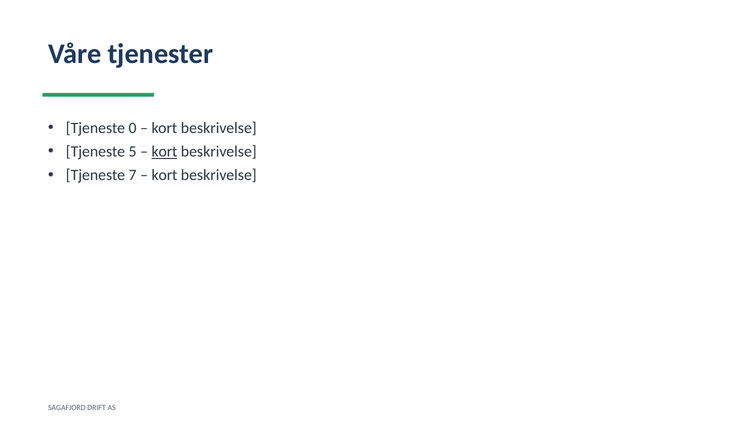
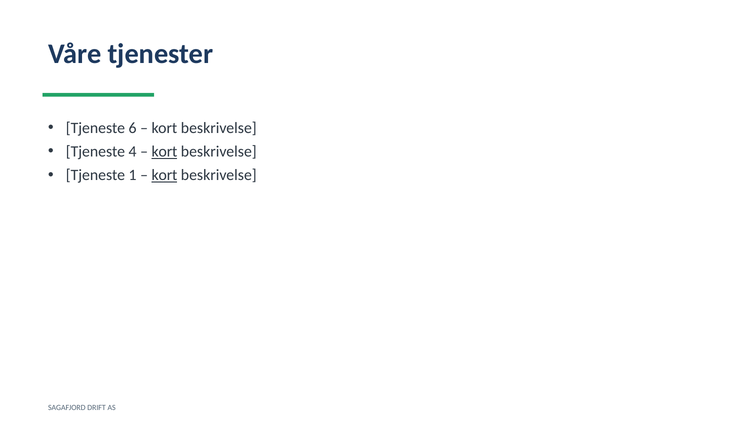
0: 0 -> 6
5: 5 -> 4
7: 7 -> 1
kort at (164, 175) underline: none -> present
